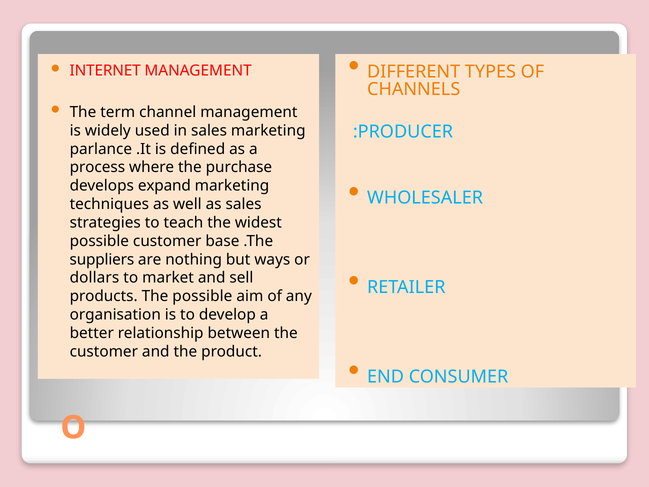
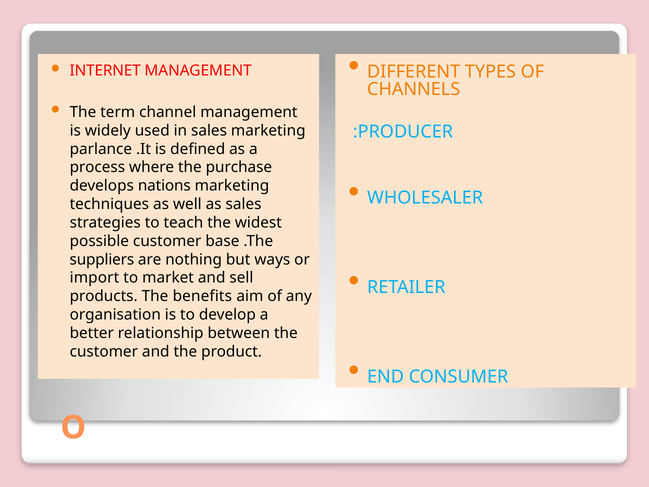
expand: expand -> nations
dollars: dollars -> import
The possible: possible -> benefits
